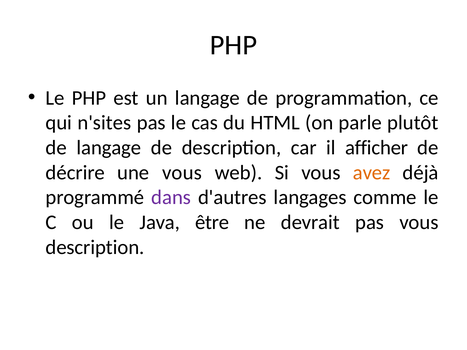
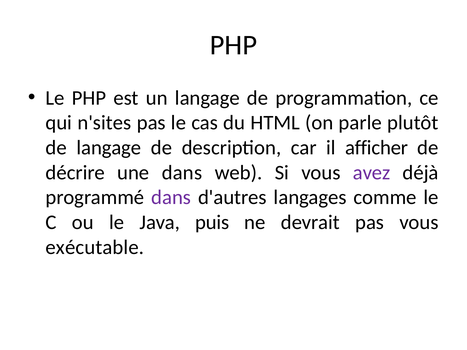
une vous: vous -> dans
avez colour: orange -> purple
être: être -> puis
description at (95, 247): description -> exécutable
